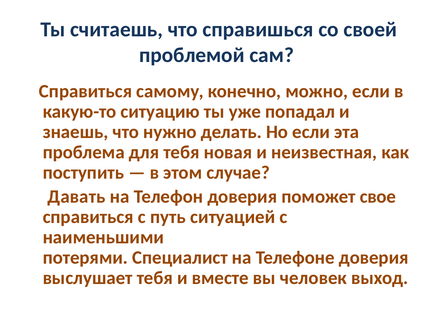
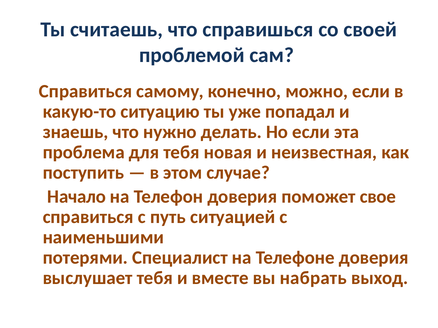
Давать: Давать -> Начало
человек: человек -> набрать
